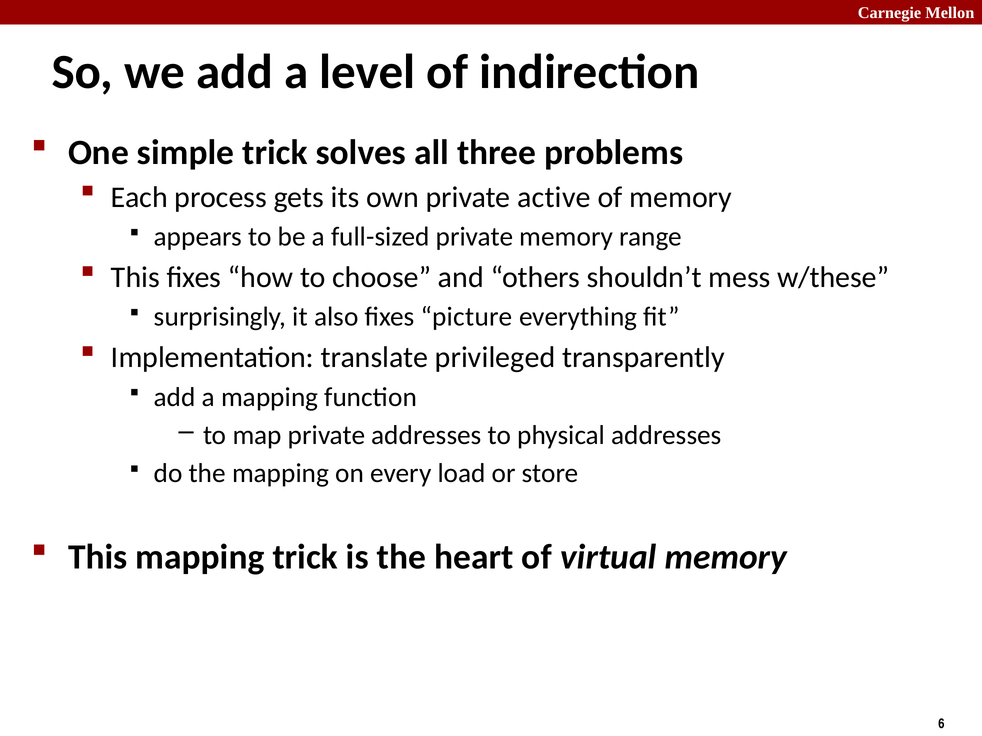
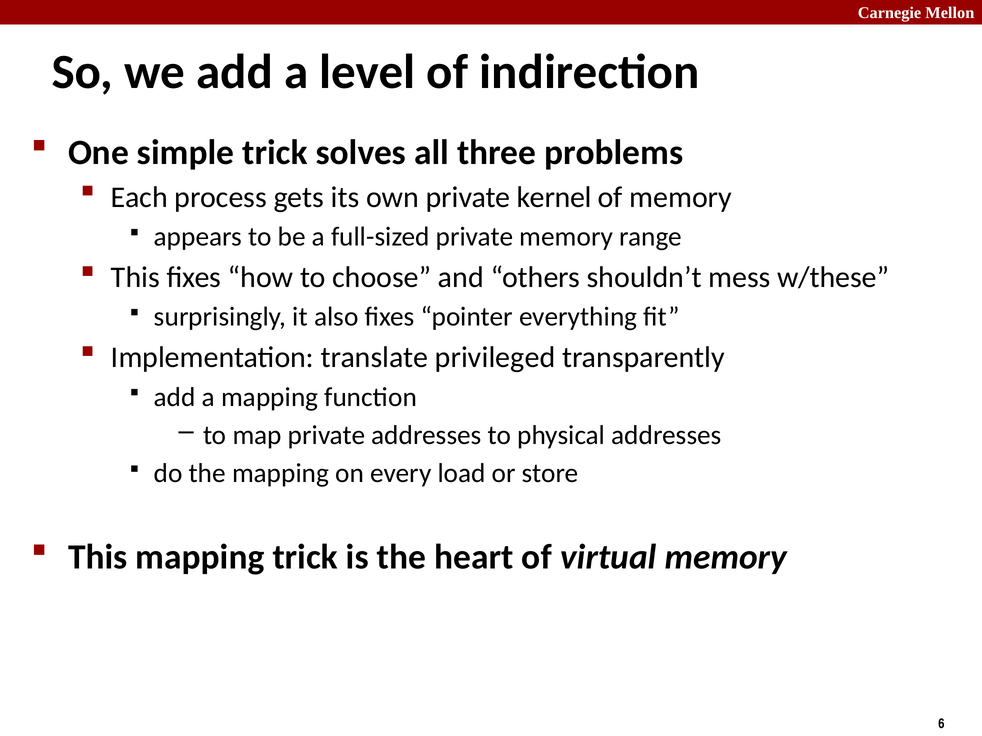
active: active -> kernel
picture: picture -> pointer
